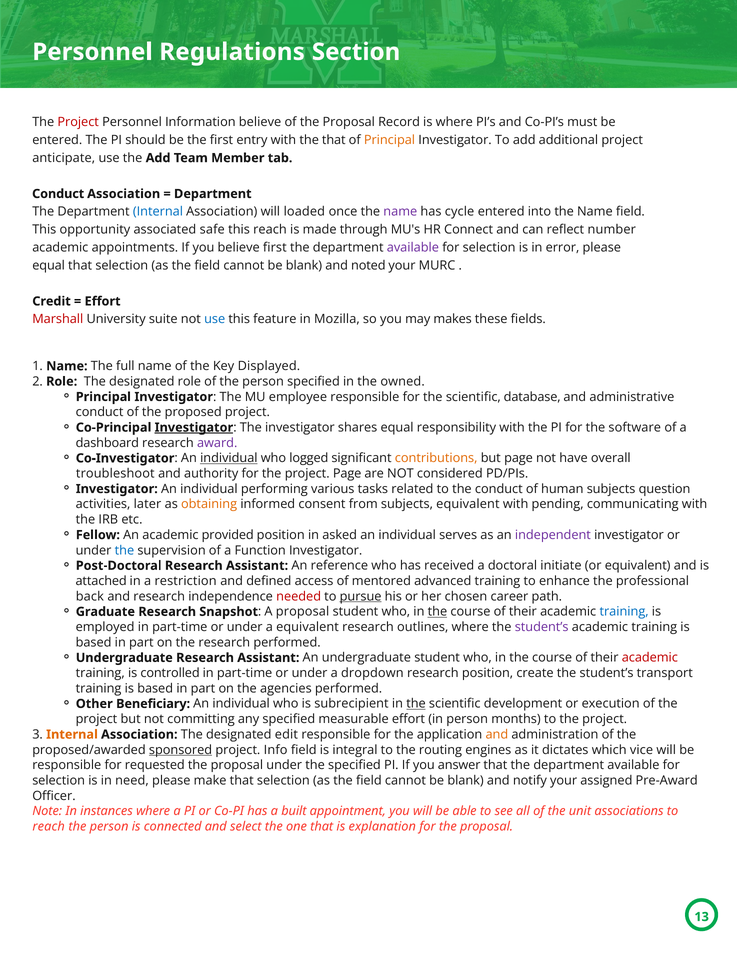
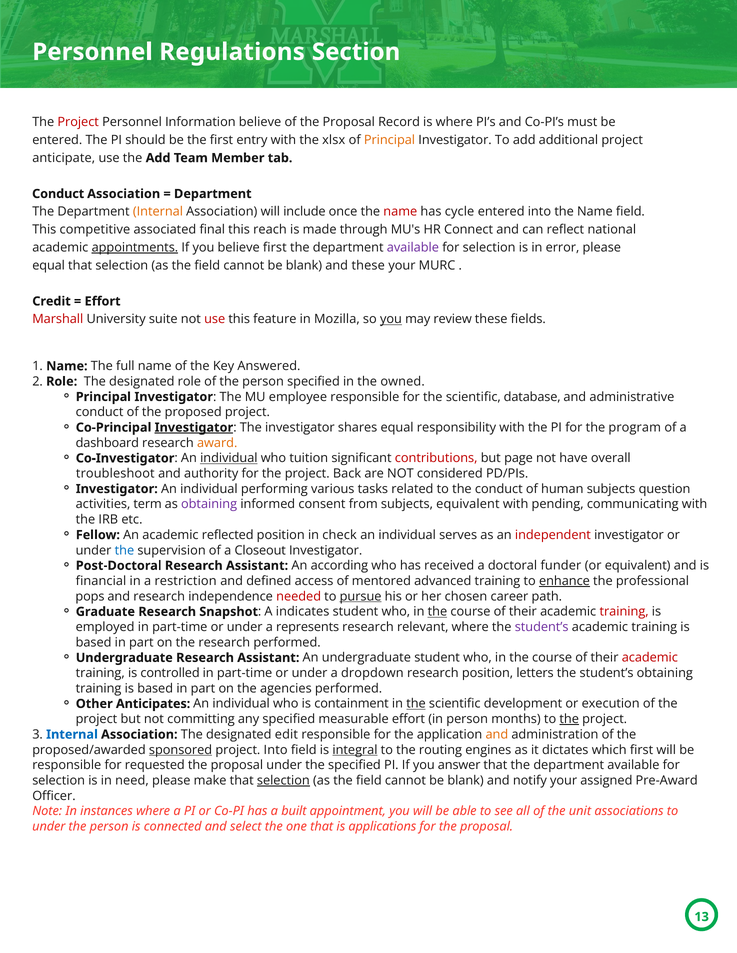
the that: that -> xlsx
Internal at (158, 212) colour: blue -> orange
loaded: loaded -> include
name at (400, 212) colour: purple -> red
opportunity: opportunity -> competitive
safe: safe -> final
number: number -> national
appointments underline: none -> present
and noted: noted -> these
use at (215, 319) colour: blue -> red
you at (391, 319) underline: none -> present
makes: makes -> review
Displayed: Displayed -> Answered
software: software -> program
award colour: purple -> orange
logged: logged -> tuition
contributions colour: orange -> red
project Page: Page -> Back
later: later -> term
obtaining at (209, 505) colour: orange -> purple
provided: provided -> reflected
asked: asked -> check
independent colour: purple -> red
Function: Function -> Closeout
reference: reference -> according
initiate: initiate -> funder
attached: attached -> financial
enhance underline: none -> present
back: back -> pops
A proposal: proposal -> indicates
training at (624, 612) colour: blue -> red
a equivalent: equivalent -> represents
outlines: outlines -> relevant
create: create -> letters
student’s transport: transport -> obtaining
Beneficiary: Beneficiary -> Anticipates
subrecipient: subrecipient -> containment
the at (569, 720) underline: none -> present
Internal at (72, 735) colour: orange -> blue
project Info: Info -> Into
integral underline: none -> present
which vice: vice -> first
selection at (283, 781) underline: none -> present
reach at (49, 827): reach -> under
explanation: explanation -> applications
